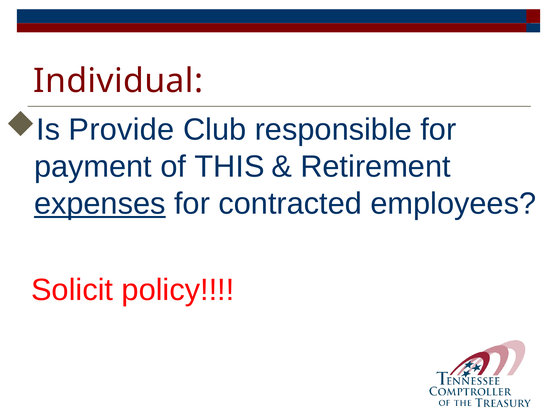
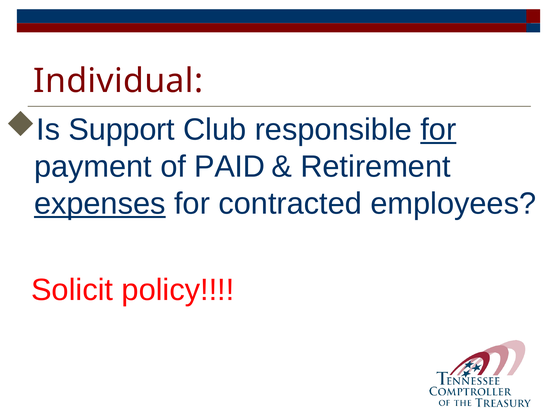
Provide: Provide -> Support
for at (438, 130) underline: none -> present
THIS: THIS -> PAID
